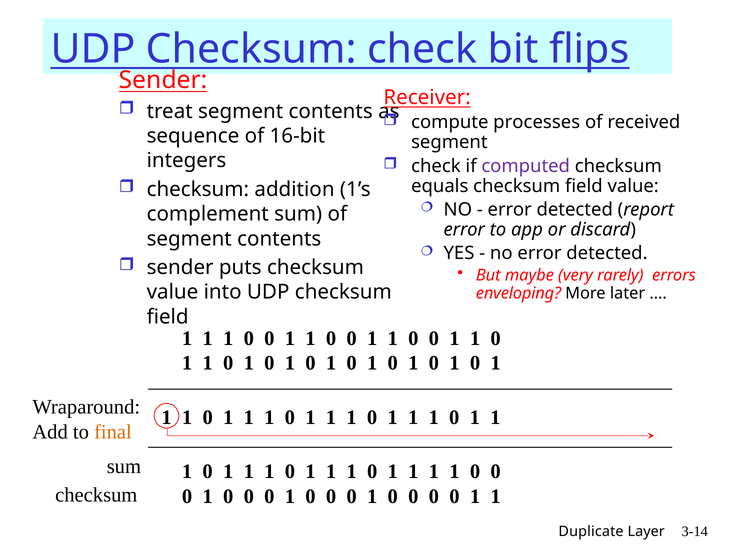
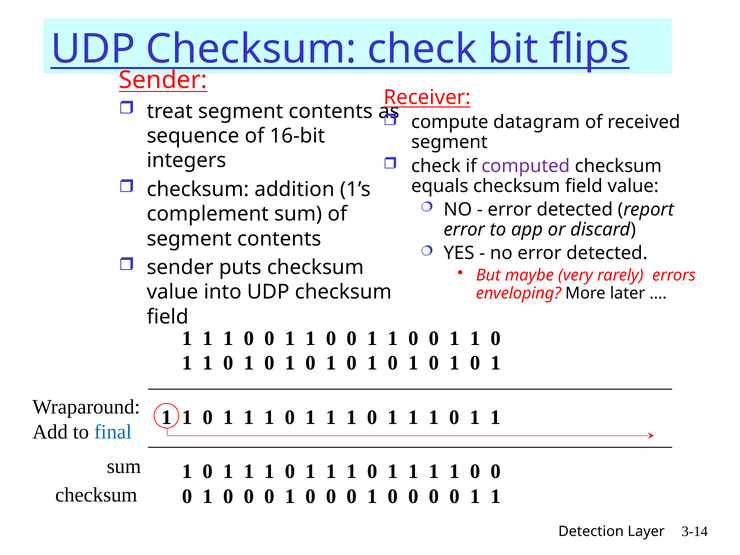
processes: processes -> datagram
final colour: orange -> blue
Duplicate: Duplicate -> Detection
